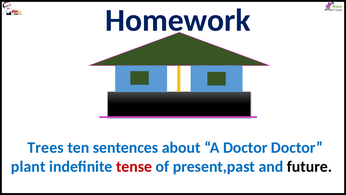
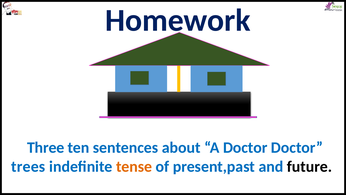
Trees: Trees -> Three
plant: plant -> trees
tense colour: red -> orange
